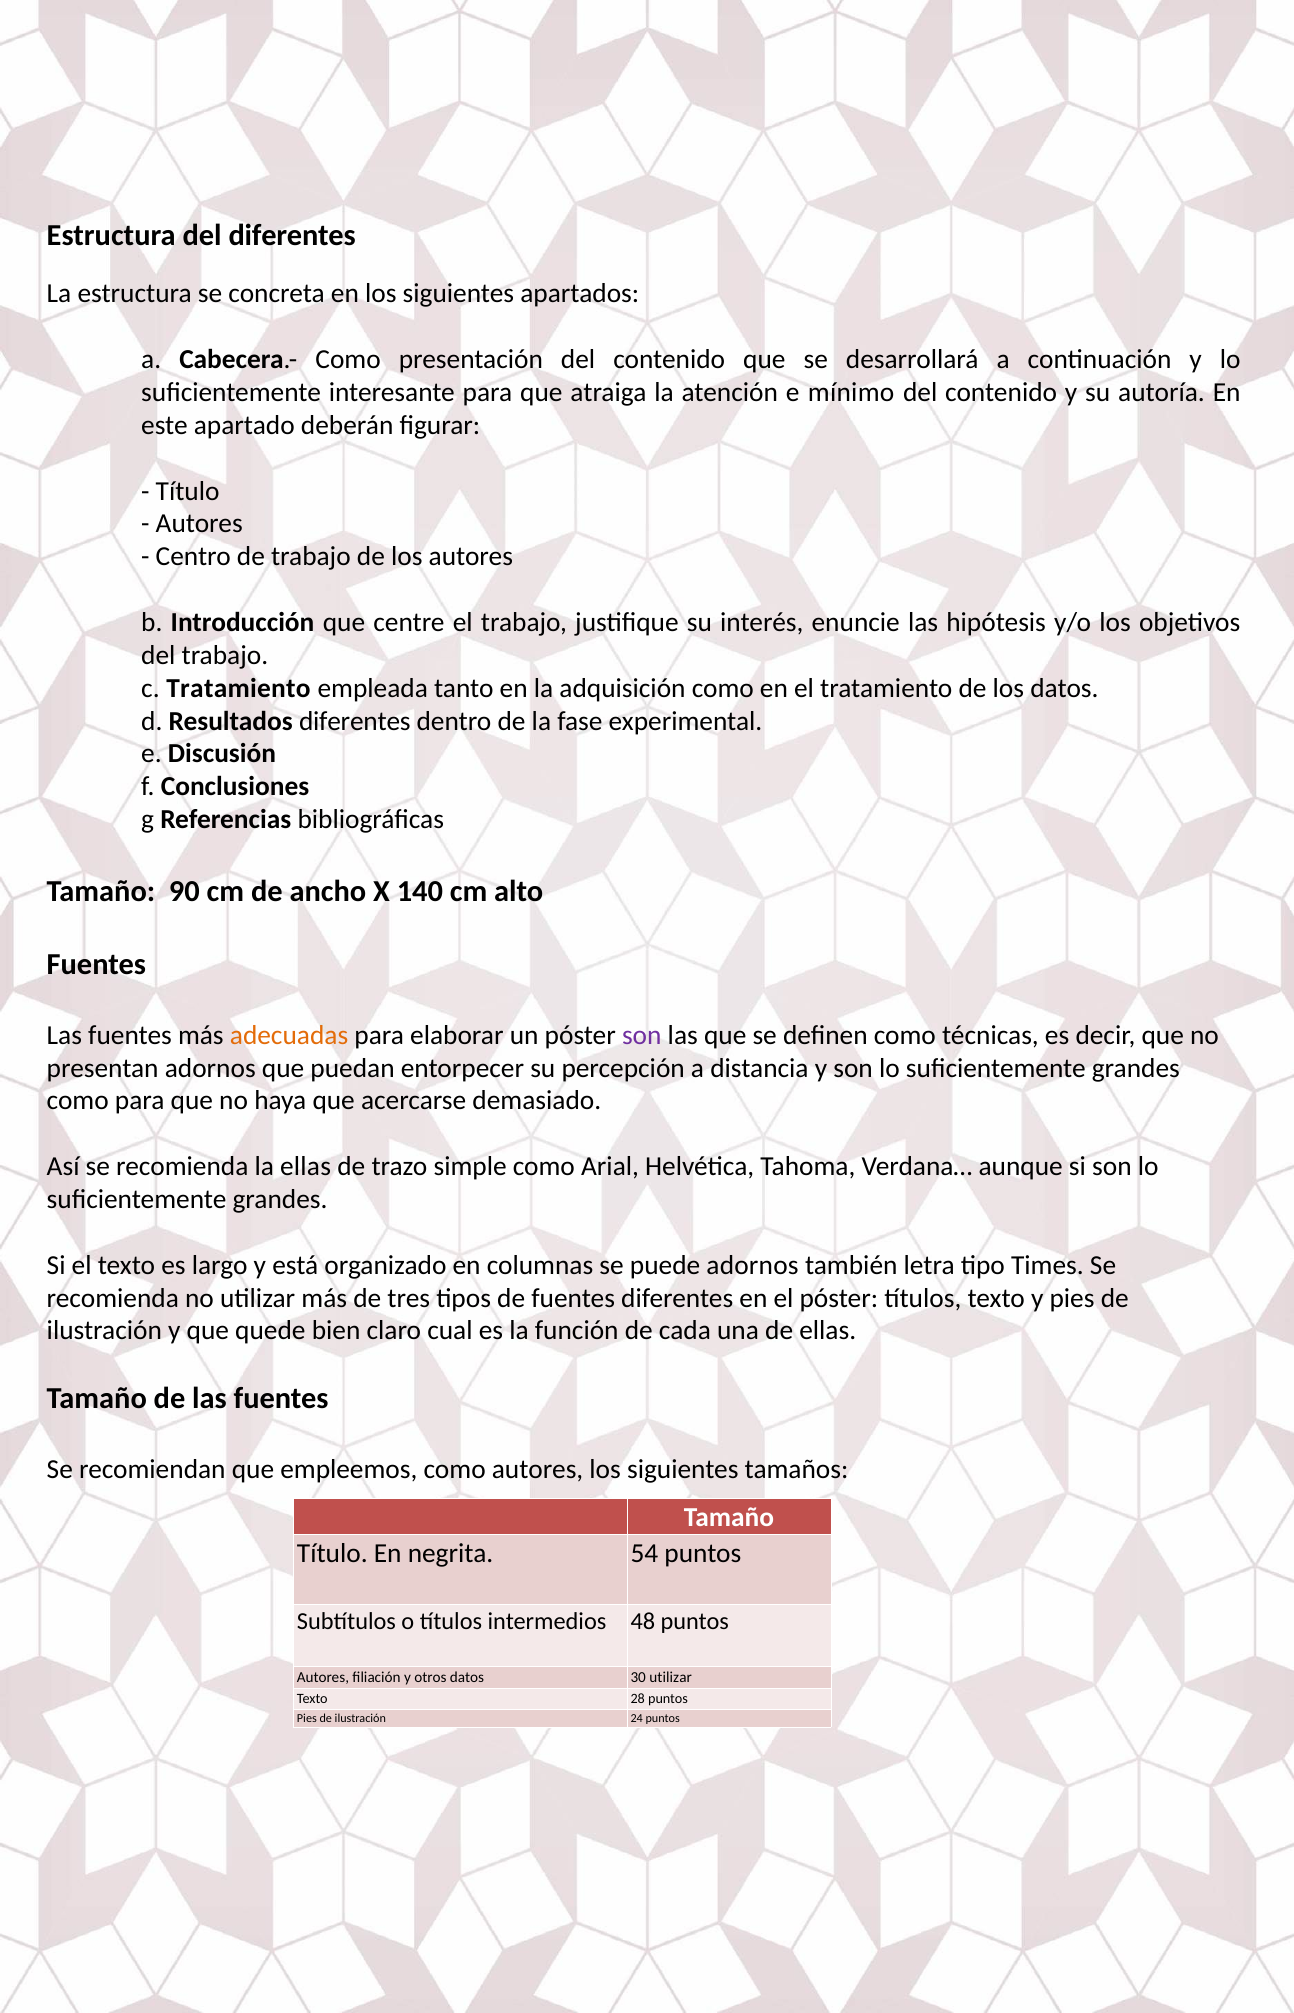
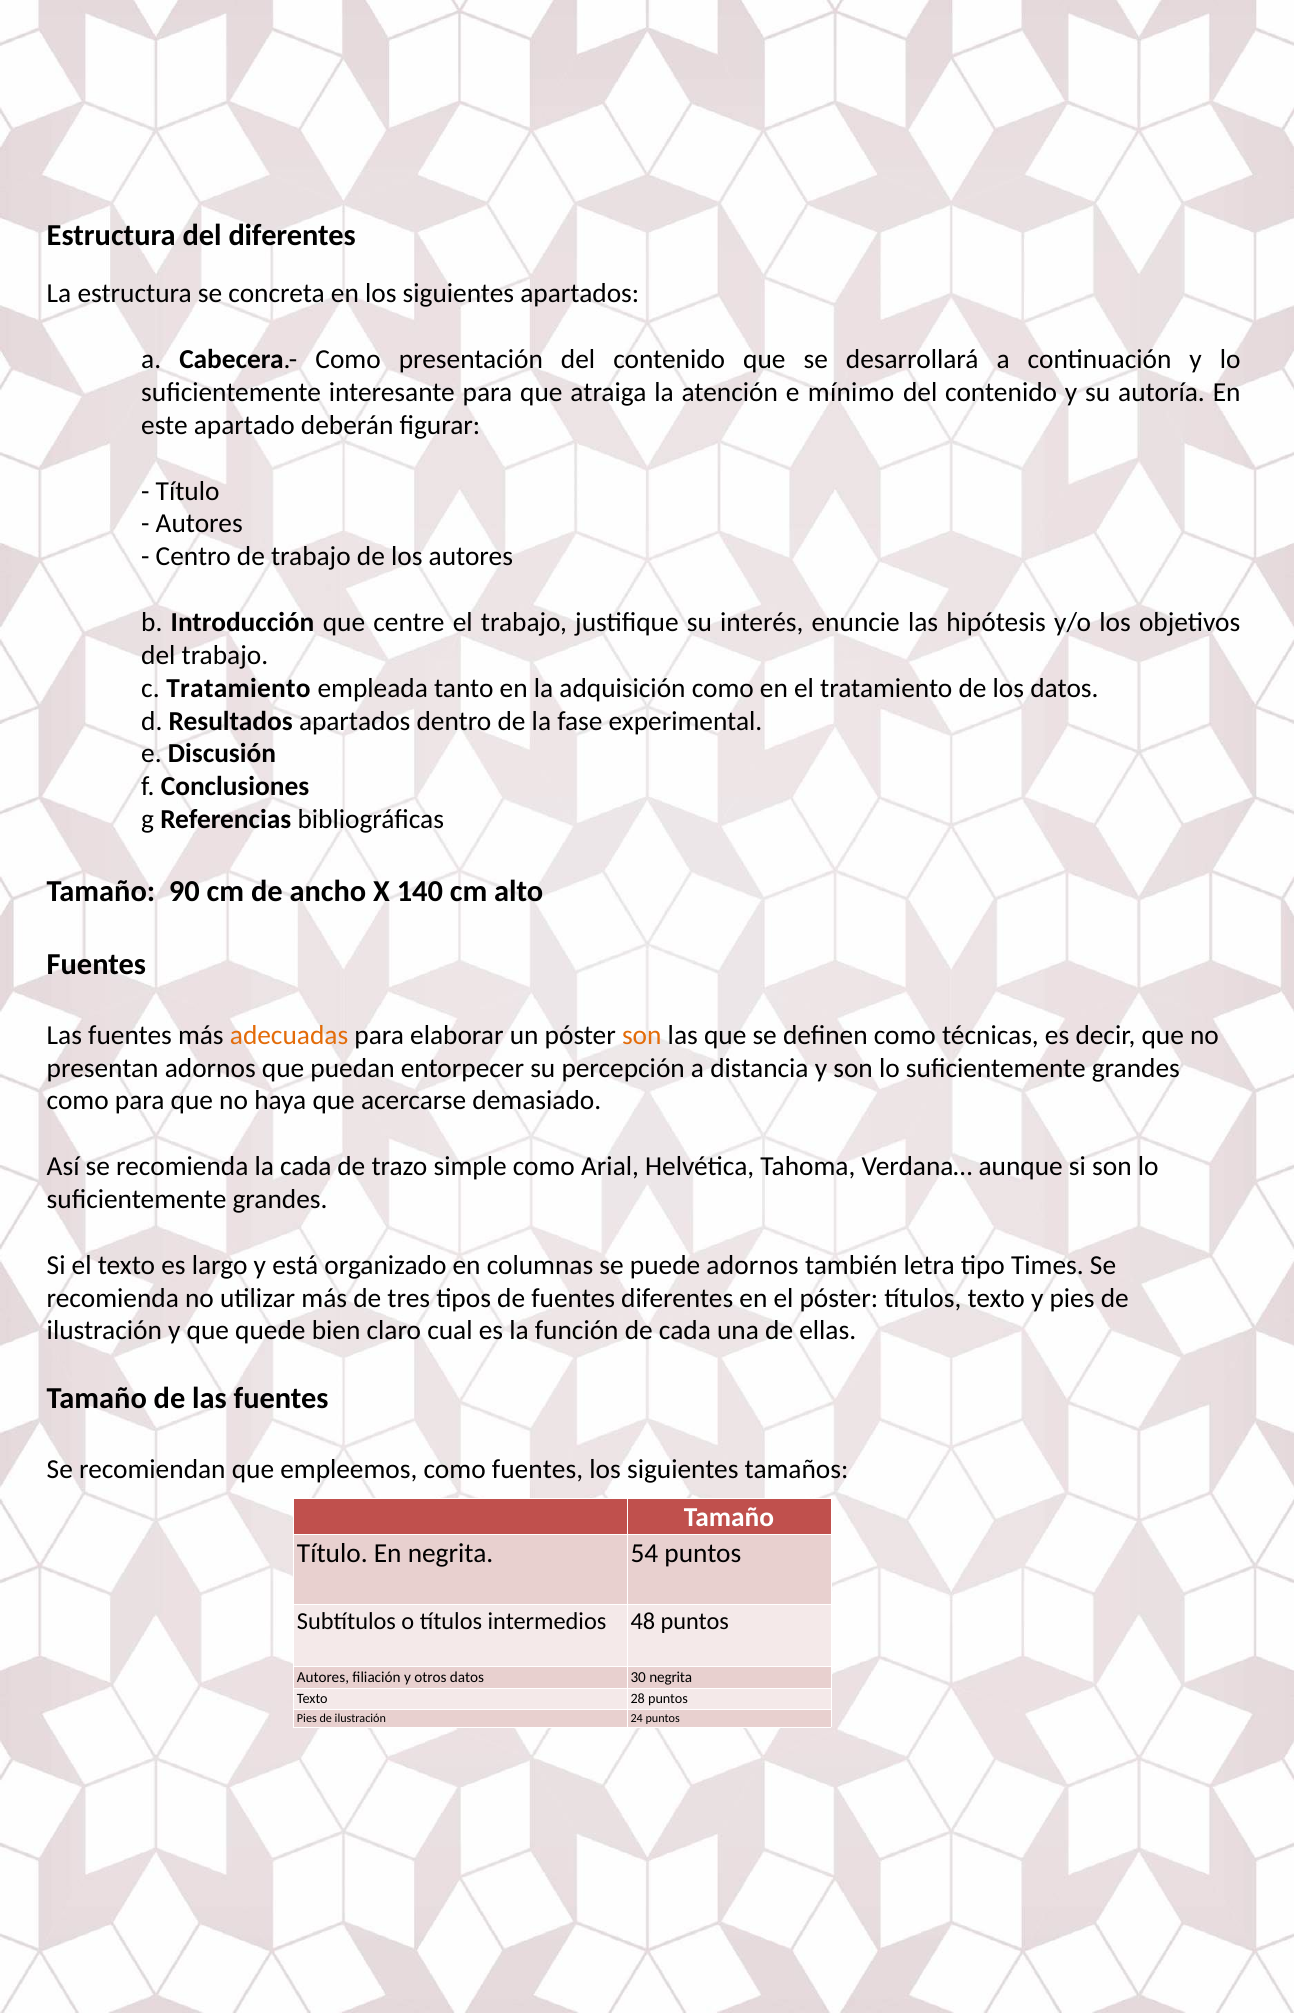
Resultados diferentes: diferentes -> apartados
son at (642, 1035) colour: purple -> orange
la ellas: ellas -> cada
como autores: autores -> fuentes
30 utilizar: utilizar -> negrita
